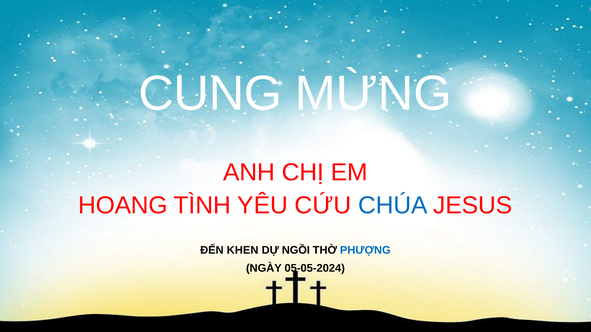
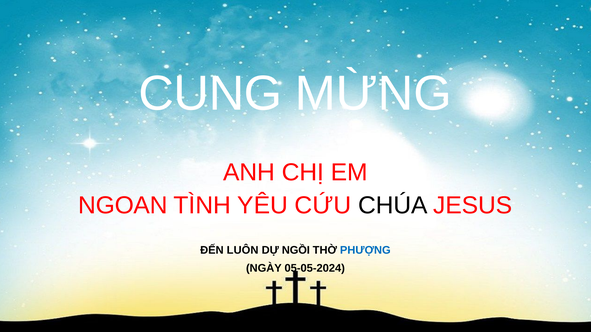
HOANG: HOANG -> NGOAN
CHÚA colour: blue -> black
KHEN: KHEN -> LUÔN
